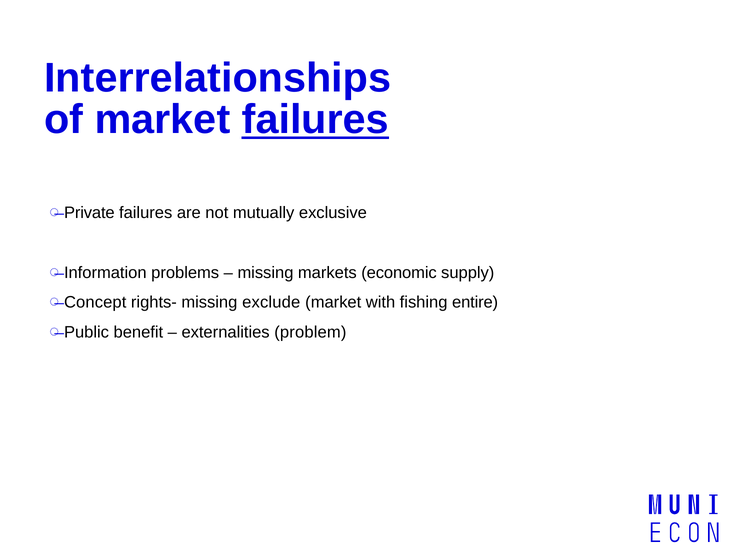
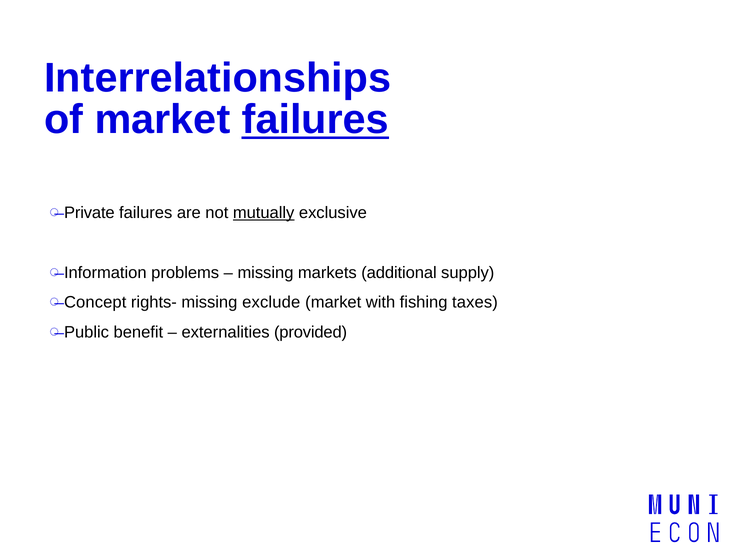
mutually underline: none -> present
economic: economic -> additional
entire: entire -> taxes
problem: problem -> provided
